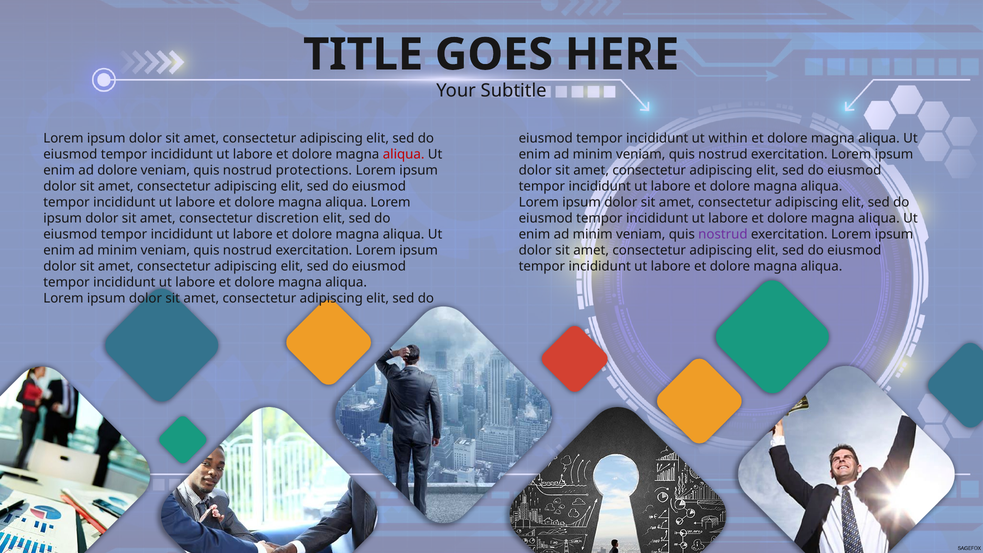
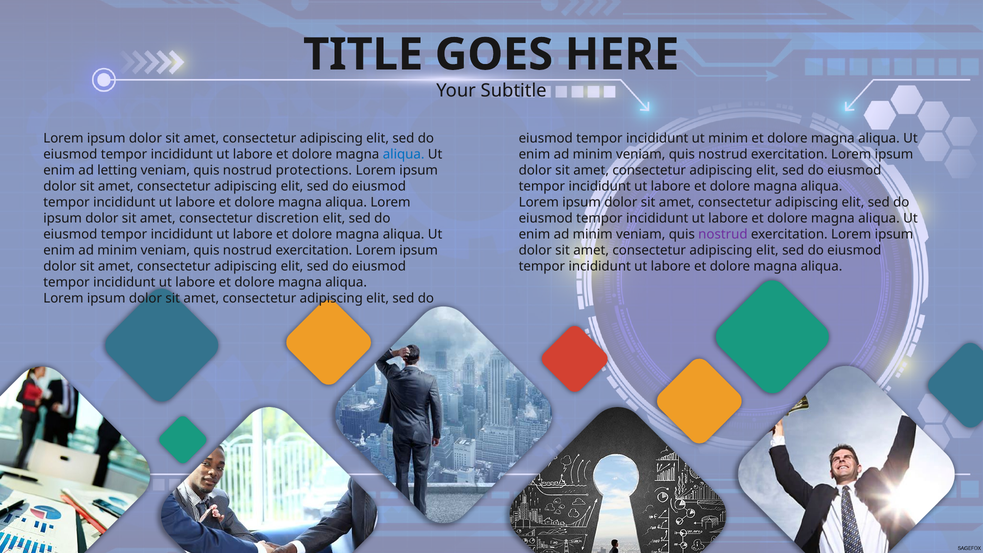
ut within: within -> minim
aliqua at (404, 154) colour: red -> blue
ad dolore: dolore -> letting
